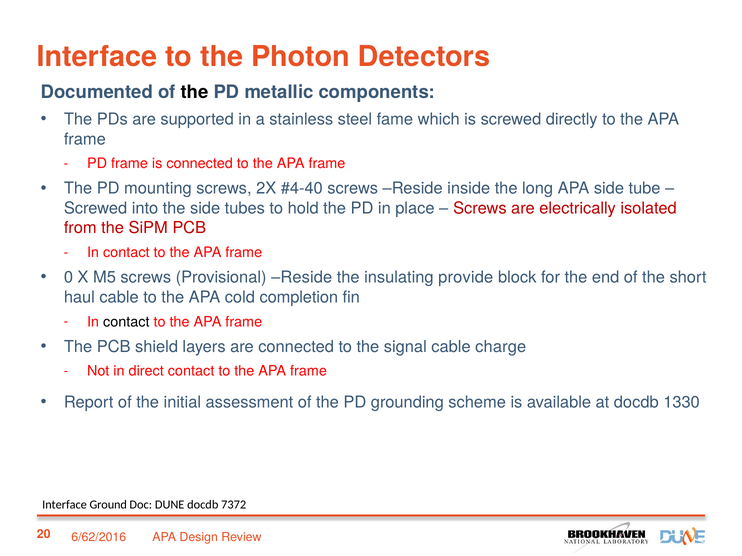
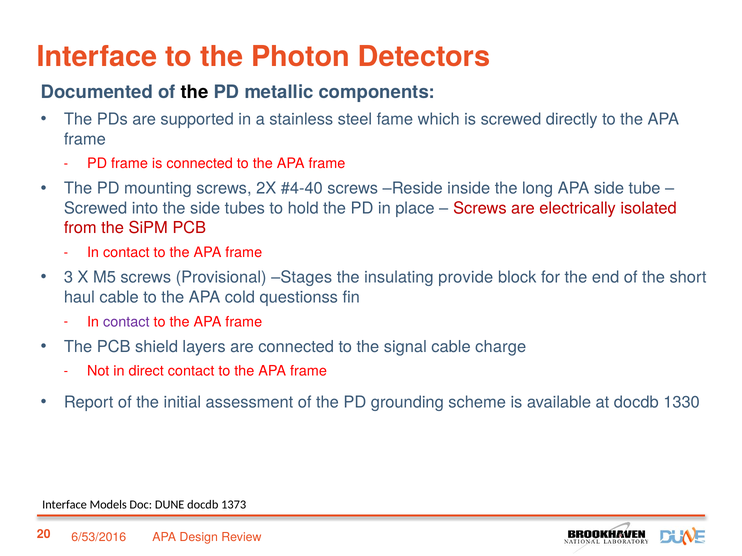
0: 0 -> 3
Provisional Reside: Reside -> Stages
completion: completion -> questionss
contact at (126, 322) colour: black -> purple
Ground: Ground -> Models
7372: 7372 -> 1373
6/62/2016: 6/62/2016 -> 6/53/2016
